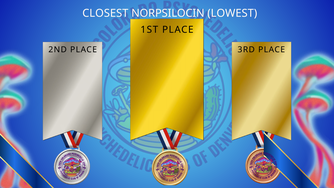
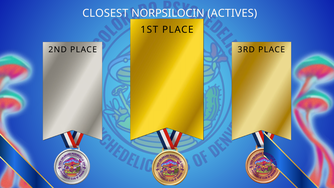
LOWEST: LOWEST -> ACTIVES
